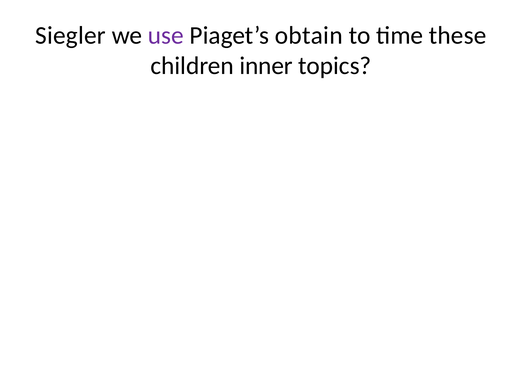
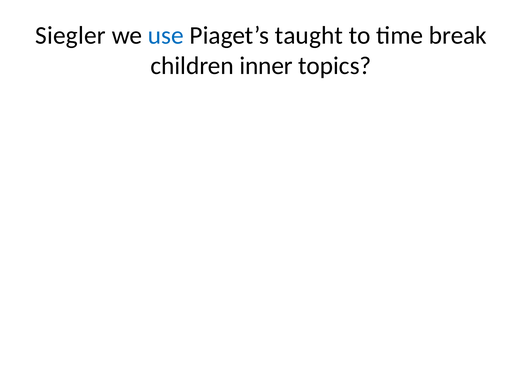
use colour: purple -> blue
obtain: obtain -> taught
these: these -> break
